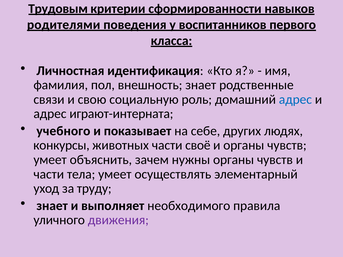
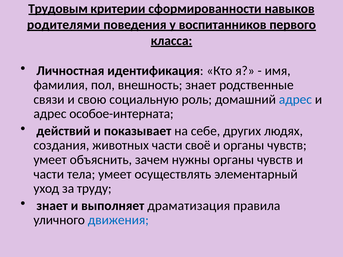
играют-интерната: играют-интерната -> особое-интерната
учебного: учебного -> действий
конкурсы: конкурсы -> создания
необходимого: необходимого -> драматизация
движения colour: purple -> blue
